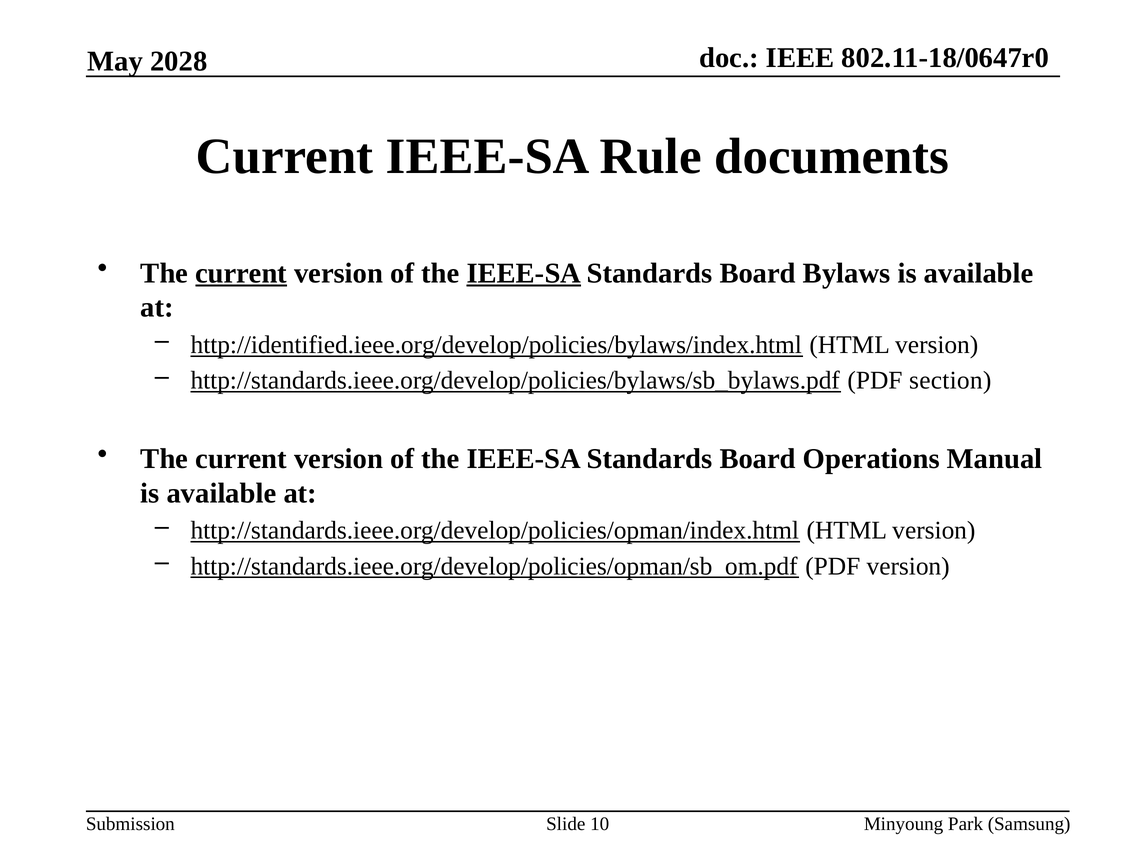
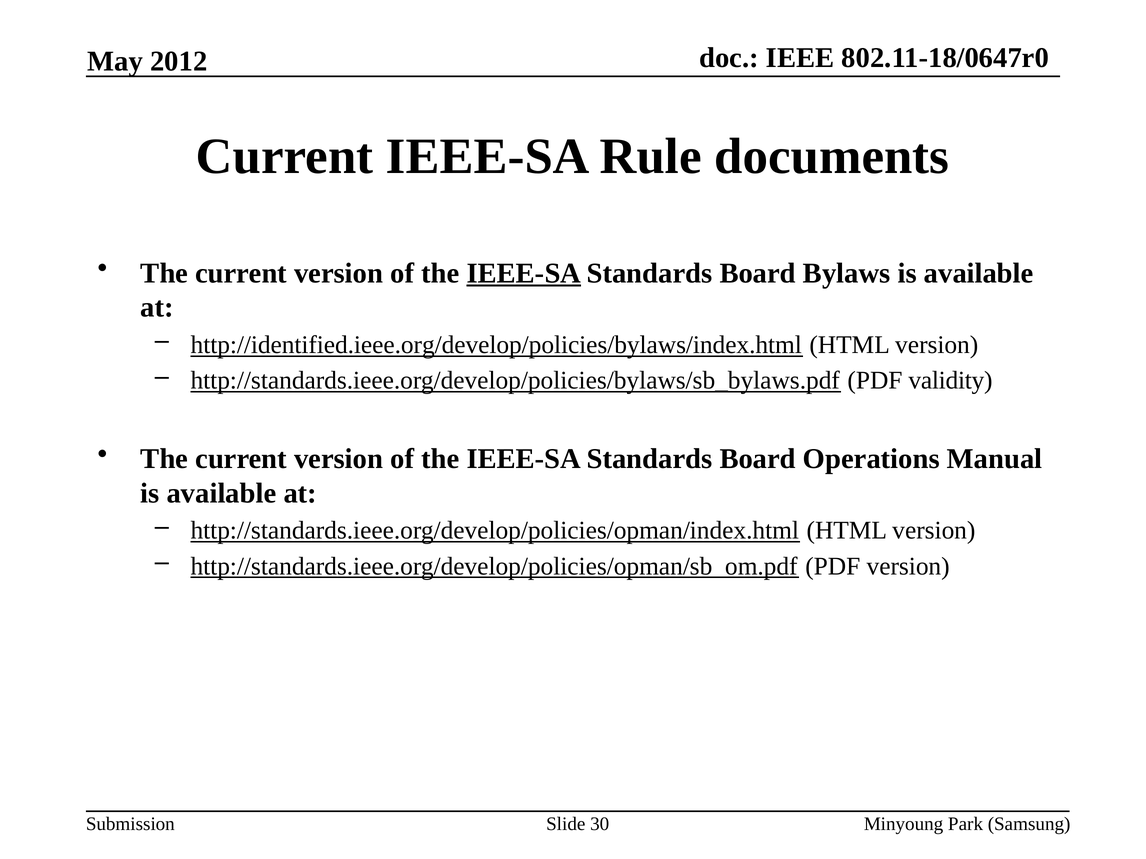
2028: 2028 -> 2012
current at (241, 273) underline: present -> none
section: section -> validity
10: 10 -> 30
